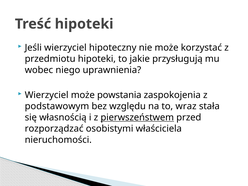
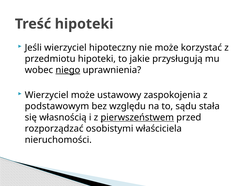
niego underline: none -> present
powstania: powstania -> ustawowy
wraz: wraz -> sądu
